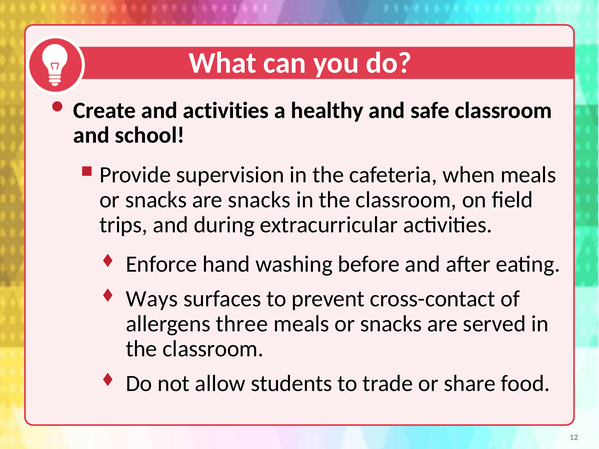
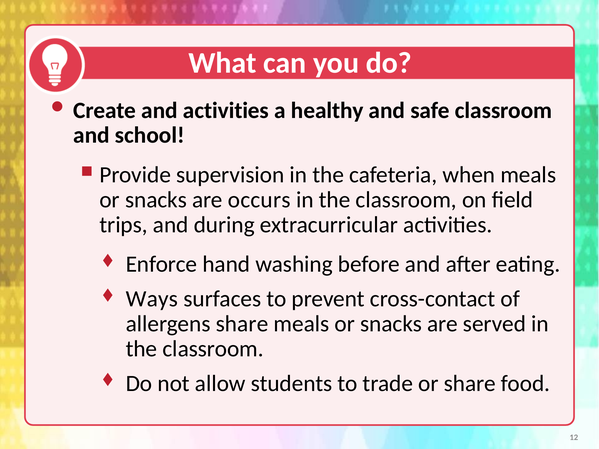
are snacks: snacks -> occurs
allergens three: three -> share
